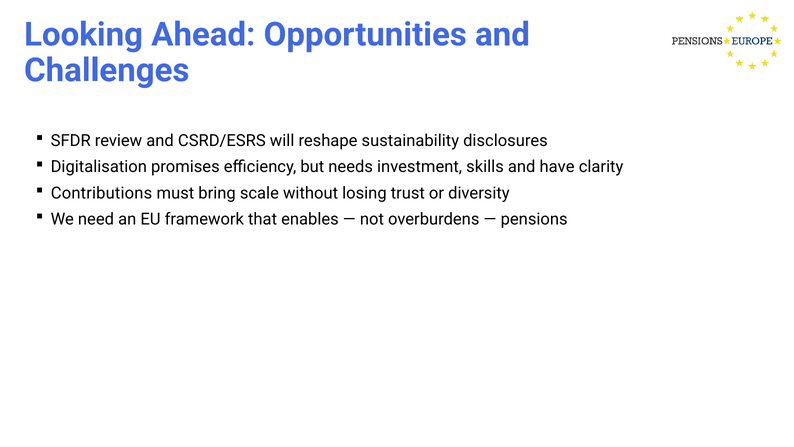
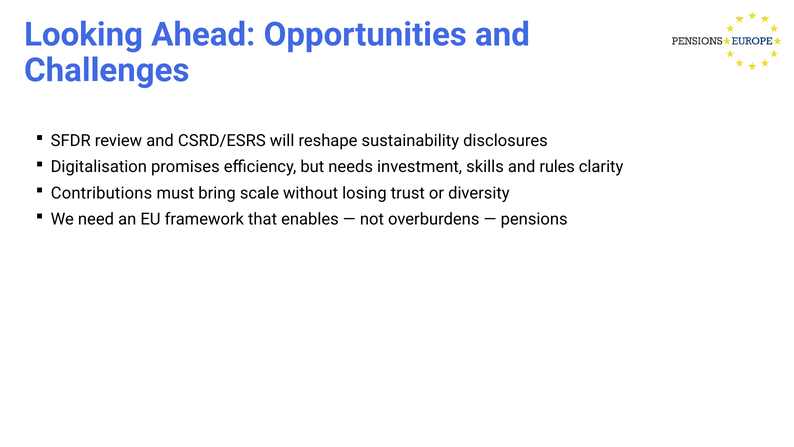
have: have -> rules
